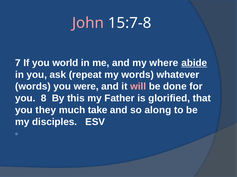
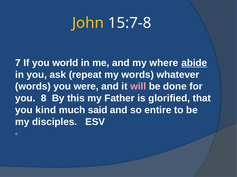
John colour: pink -> yellow
they: they -> kind
take: take -> said
along: along -> entire
